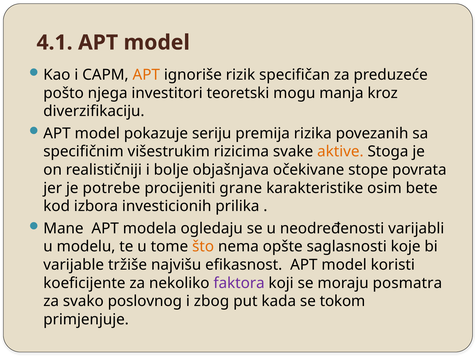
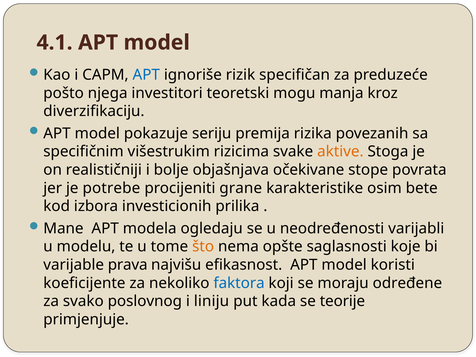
APT at (146, 75) colour: orange -> blue
tržiše: tržiše -> prava
faktora colour: purple -> blue
posmatra: posmatra -> određene
zbog: zbog -> liniju
tokom: tokom -> teorije
